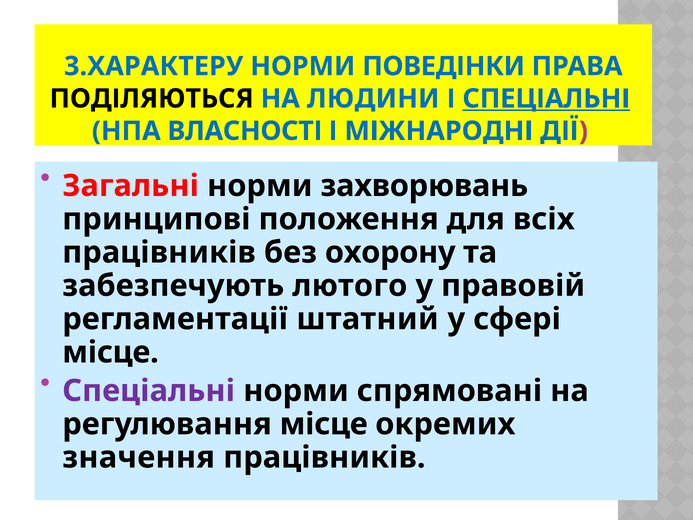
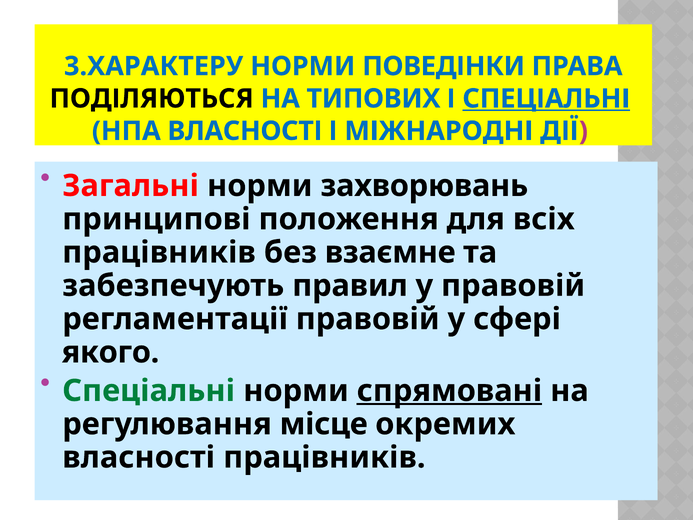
ЛЮДИНИ: ЛЮДИНИ -> ТИПОВИХ
охорону: охорону -> взаємне
лютого: лютого -> правил
регламентації штатний: штатний -> правовій
місце at (110, 352): місце -> якого
Спеціальні at (149, 391) colour: purple -> green
спрямовані underline: none -> present
значення at (139, 457): значення -> власності
